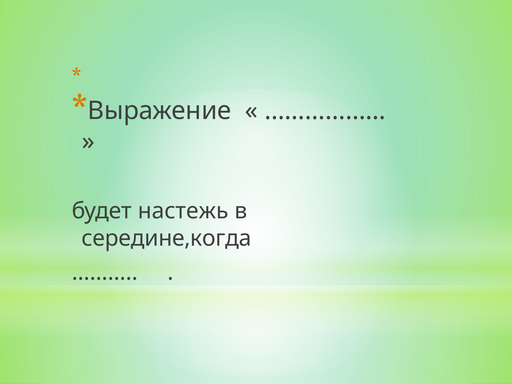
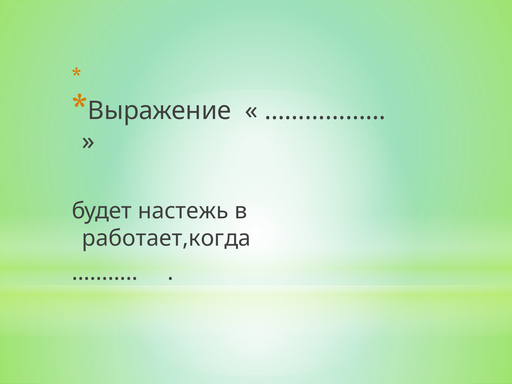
середине,когда: середине,когда -> работает,когда
